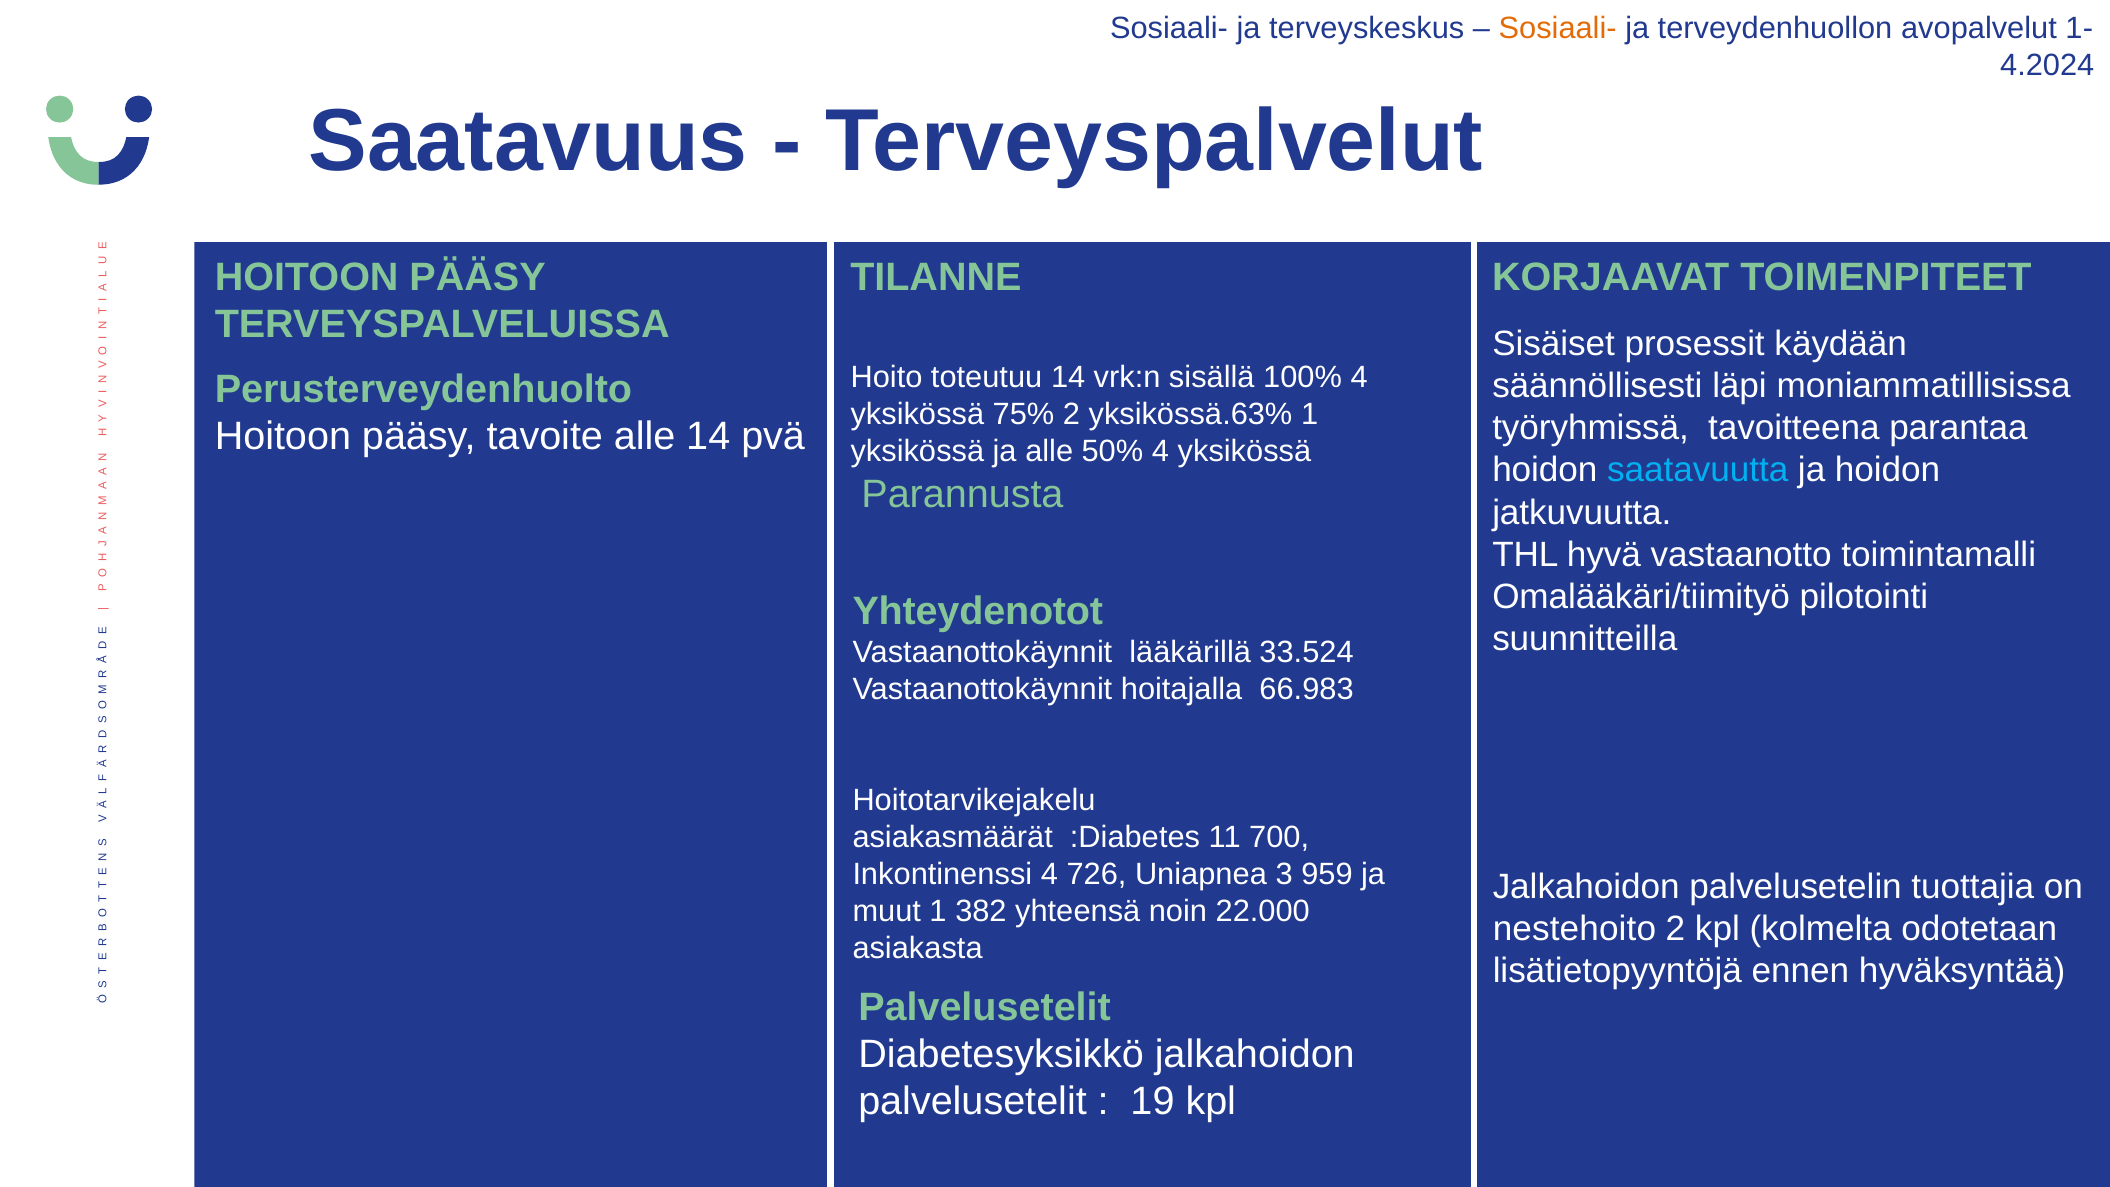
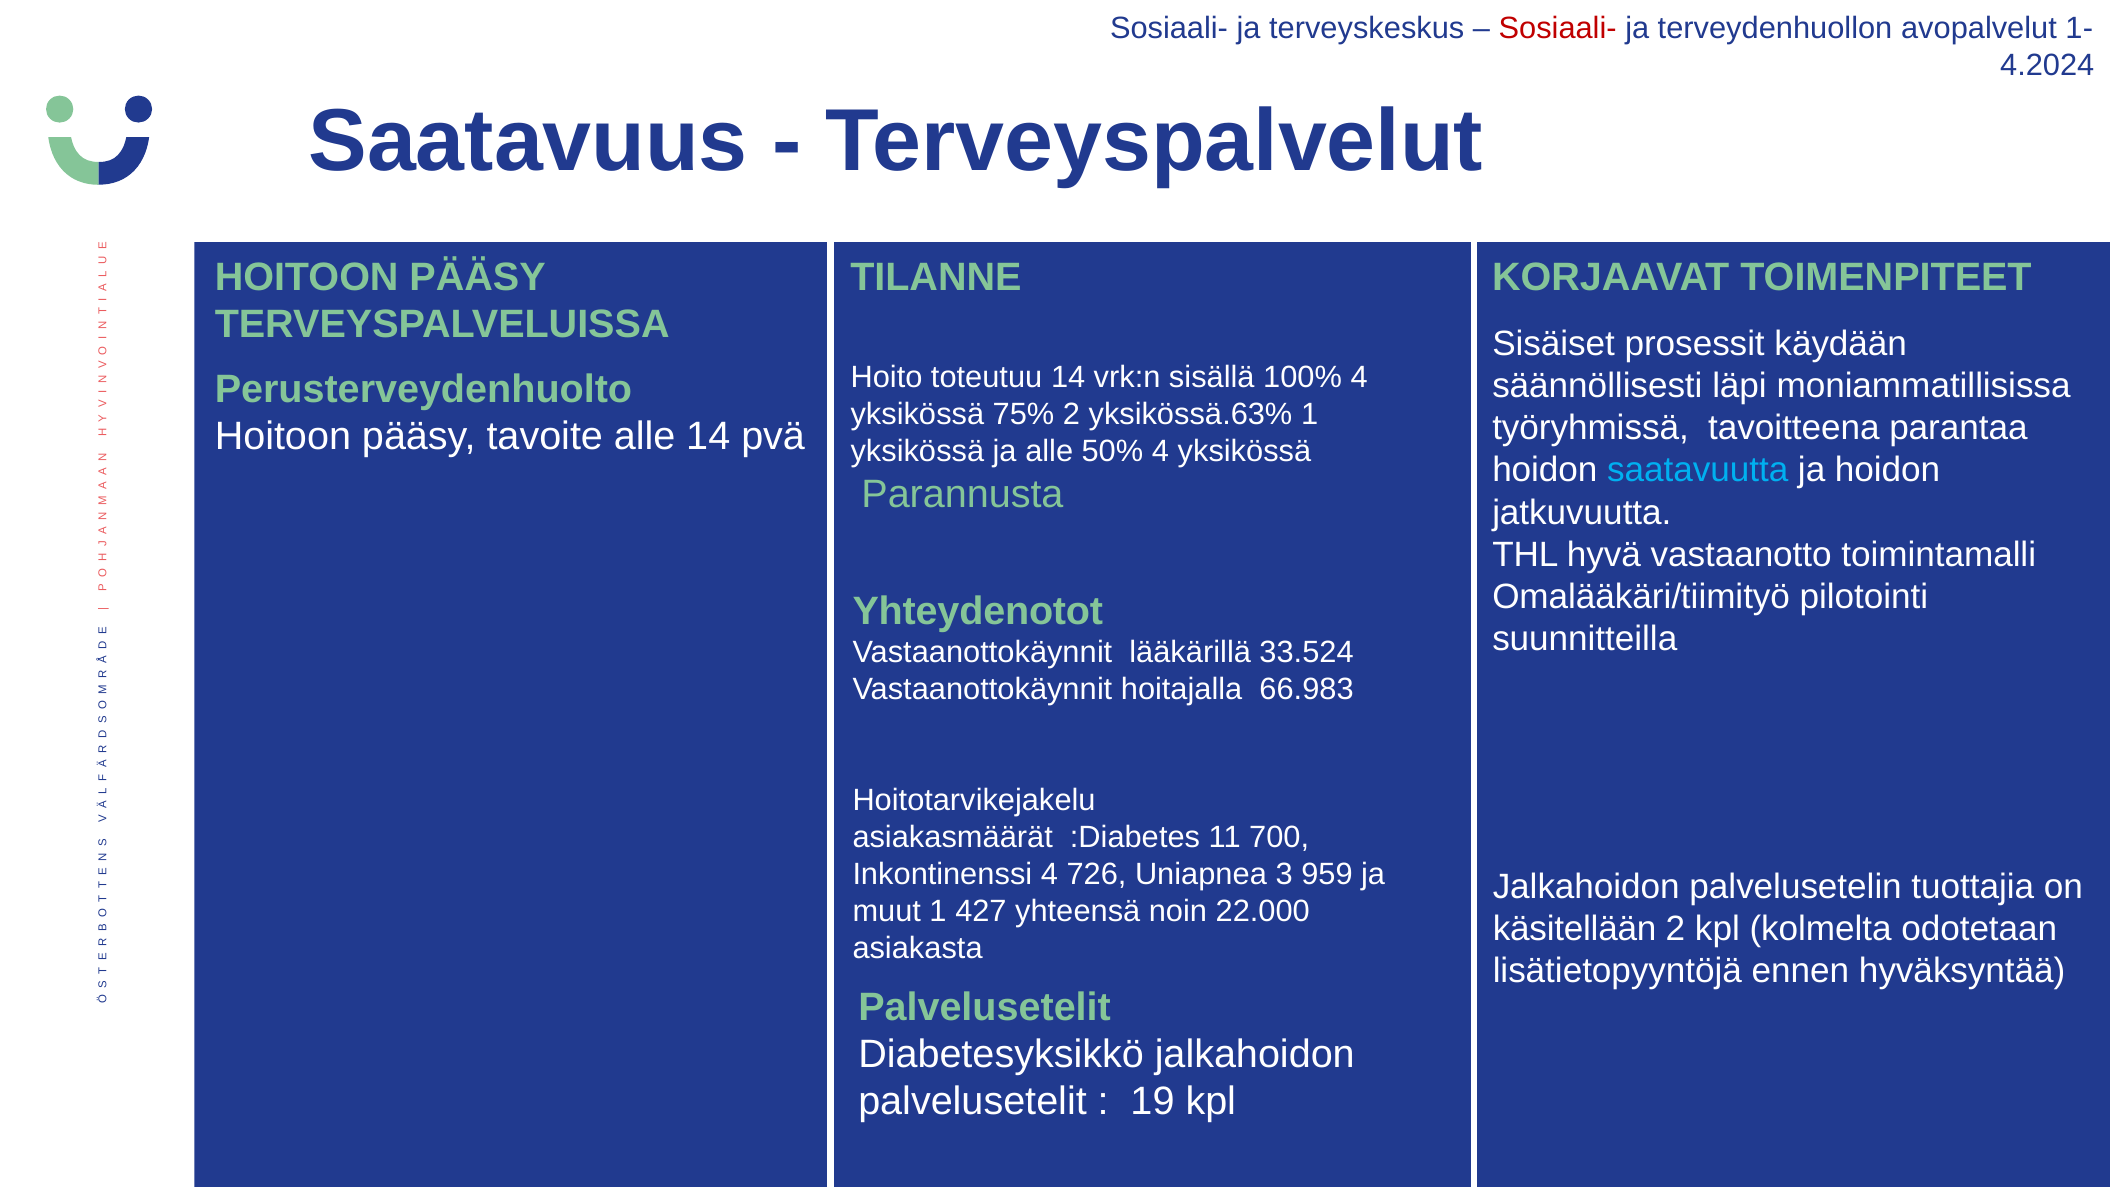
Sosiaali- at (1558, 28) colour: orange -> red
382: 382 -> 427
nestehoito: nestehoito -> käsitellään
